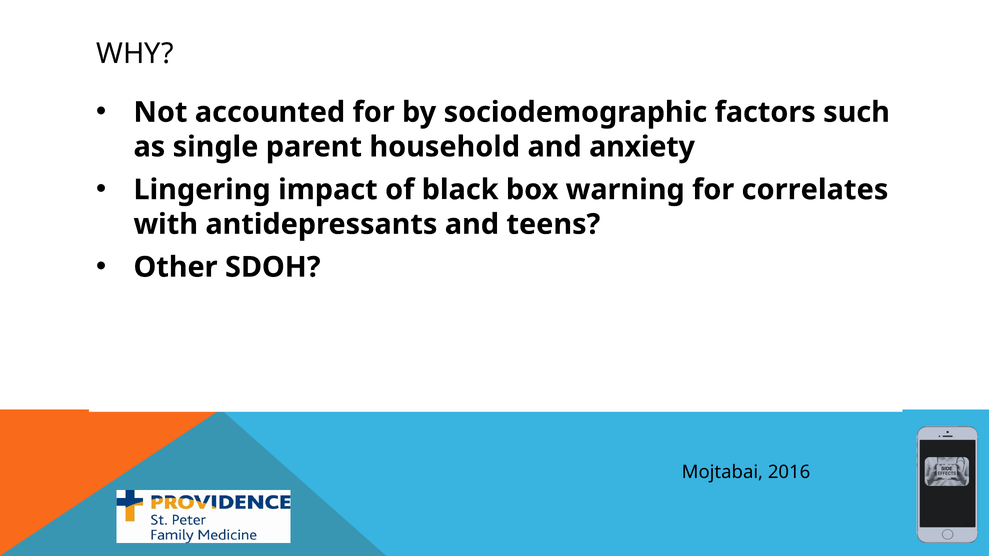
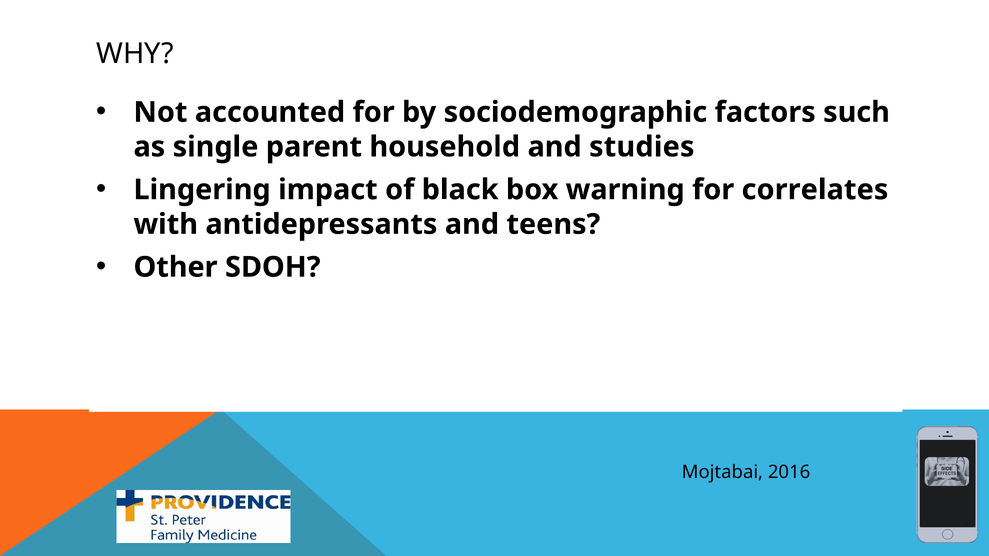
anxiety: anxiety -> studies
